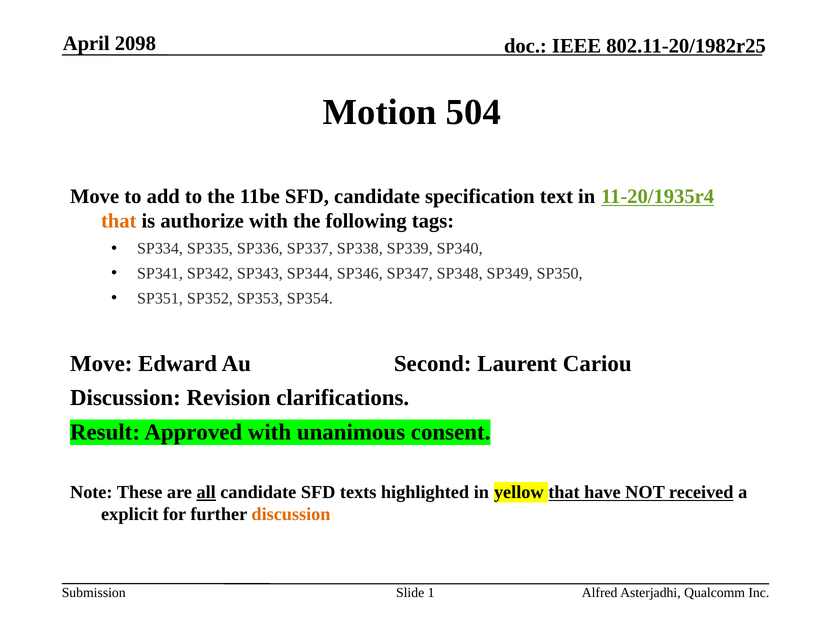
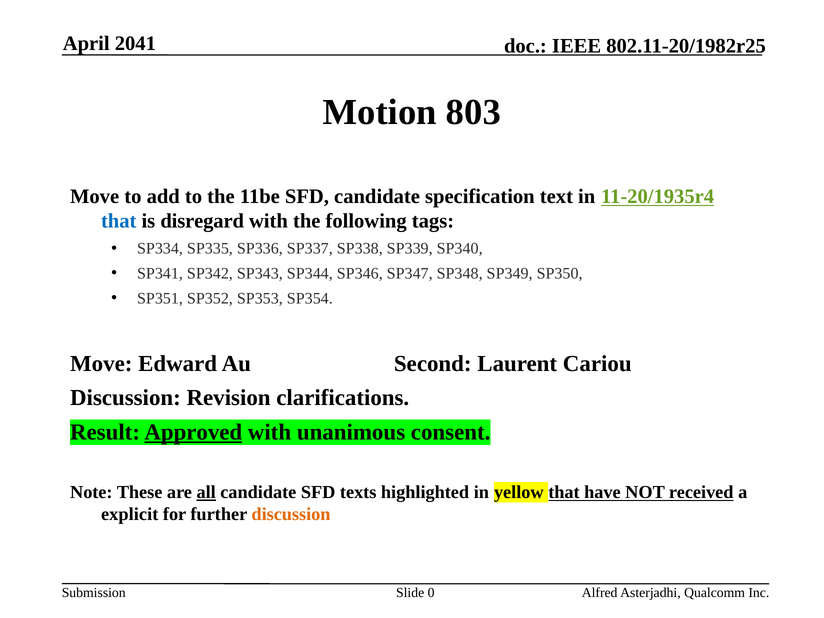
2098: 2098 -> 2041
504: 504 -> 803
that at (119, 221) colour: orange -> blue
authorize: authorize -> disregard
Approved underline: none -> present
1: 1 -> 0
